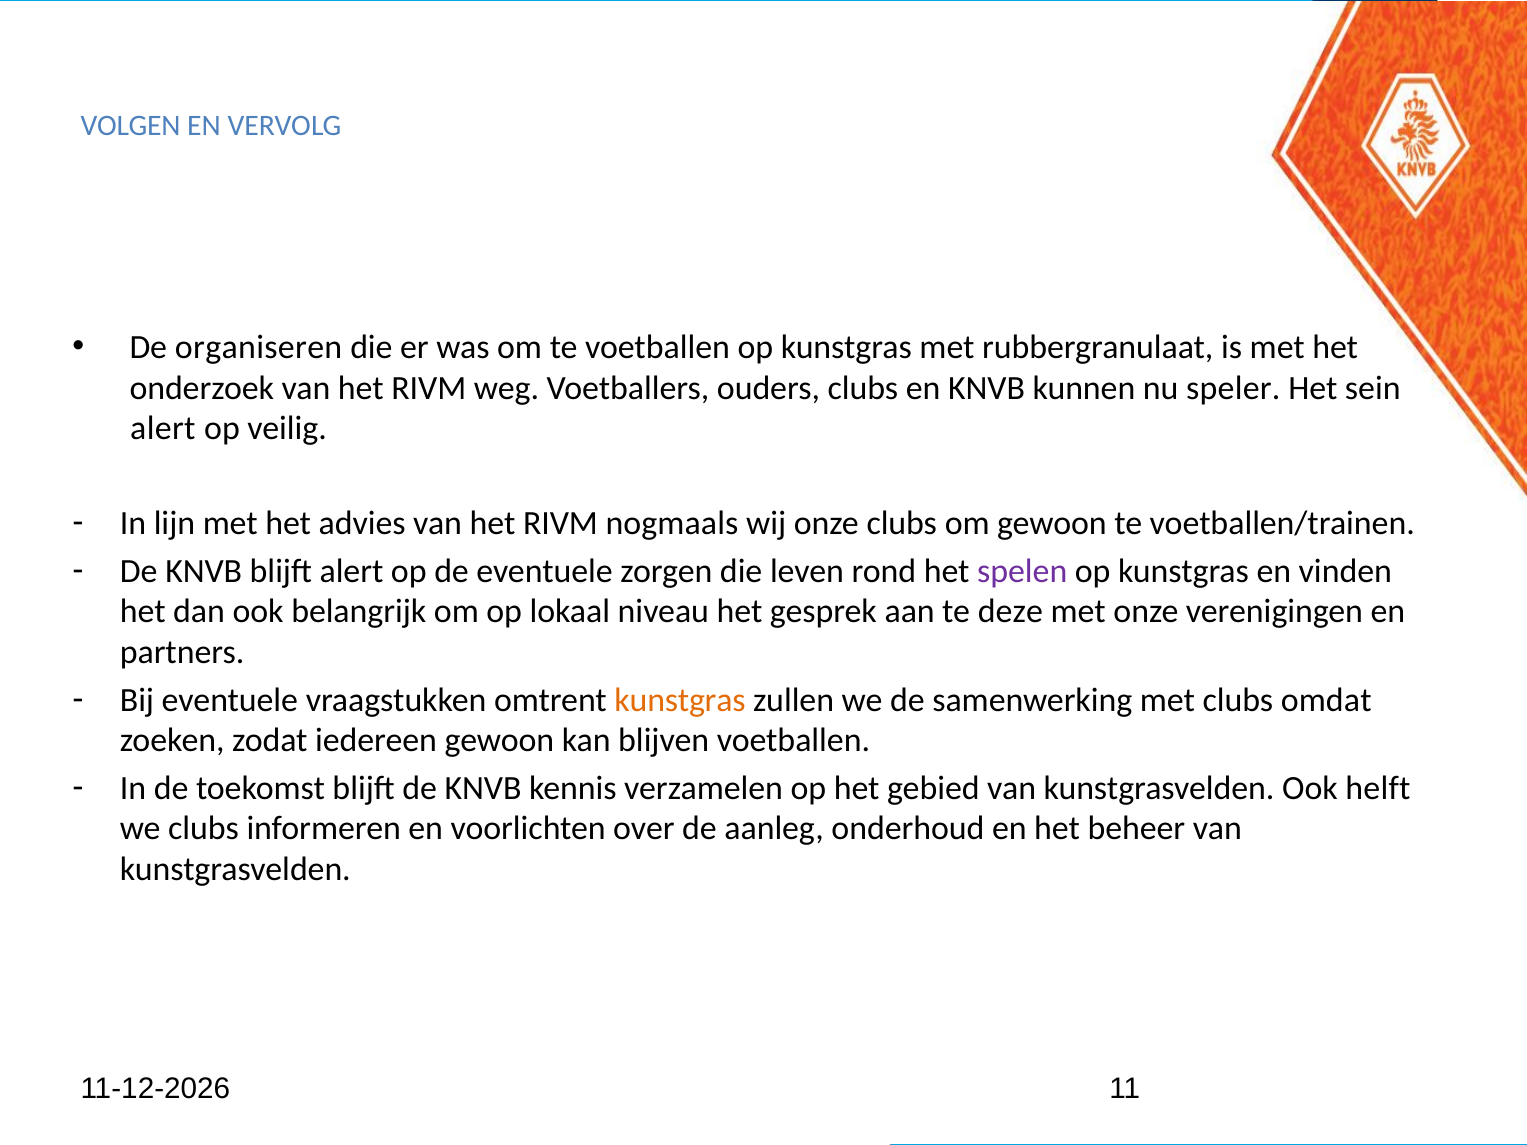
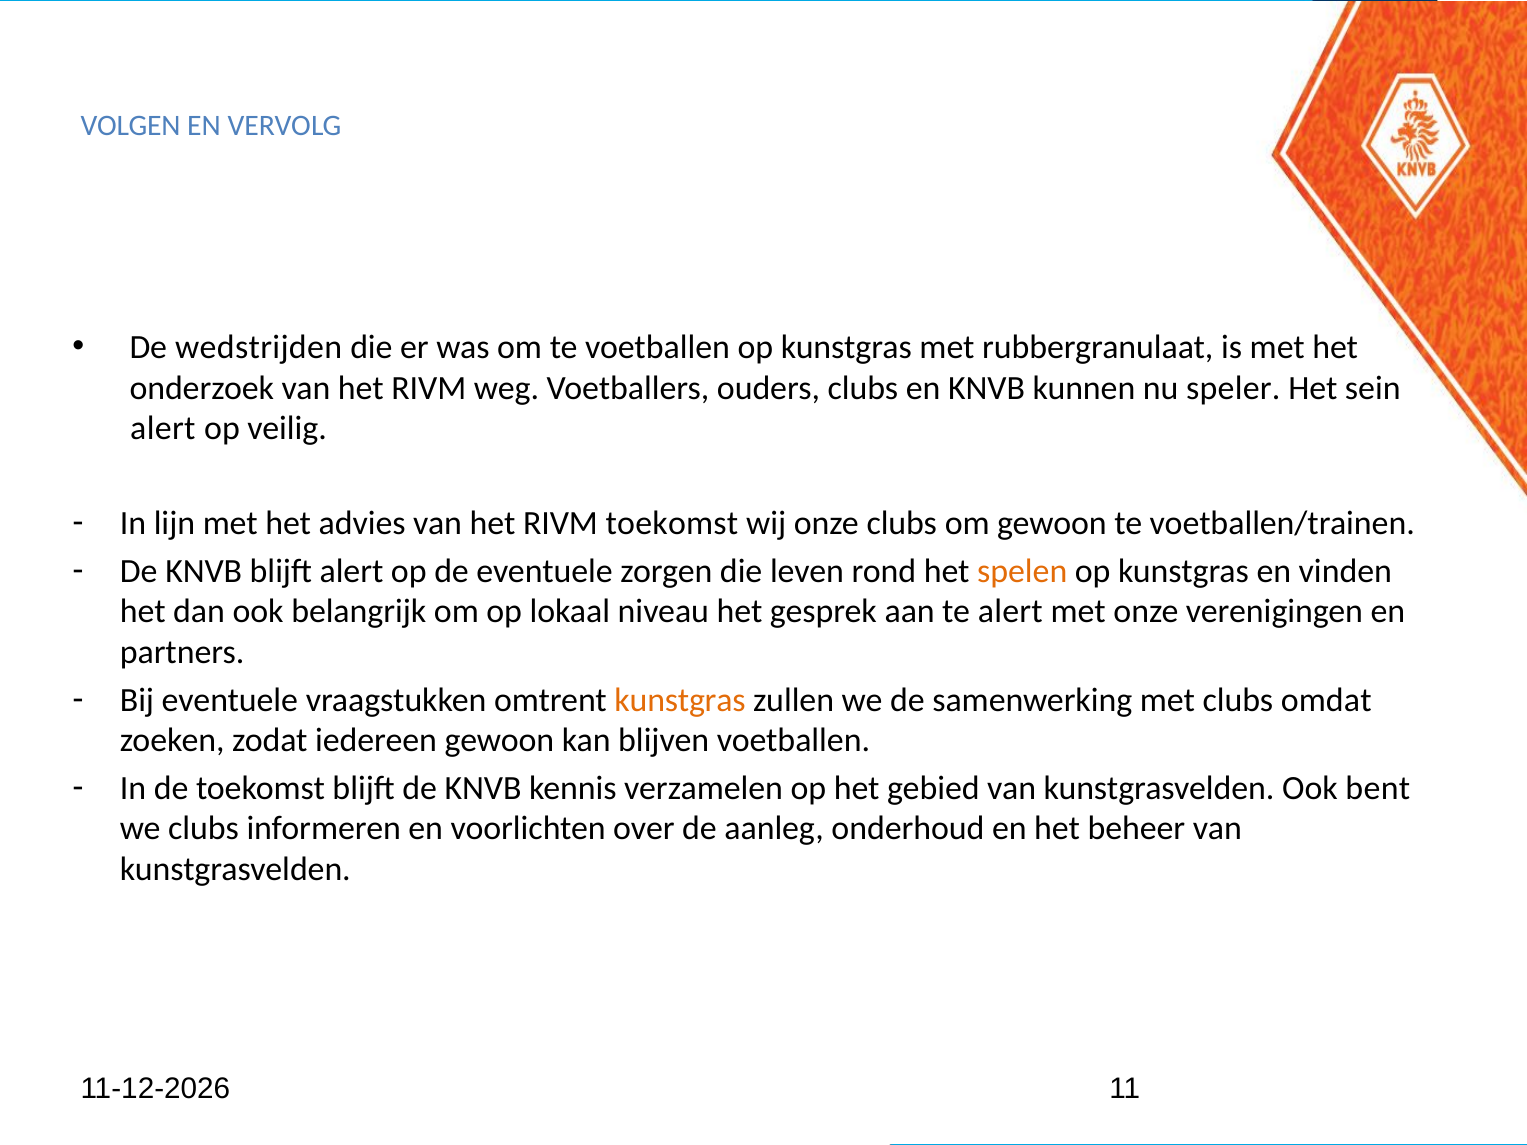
organiseren: organiseren -> wedstrijden
RIVM nogmaals: nogmaals -> toekomst
spelen colour: purple -> orange
te deze: deze -> alert
helft: helft -> bent
